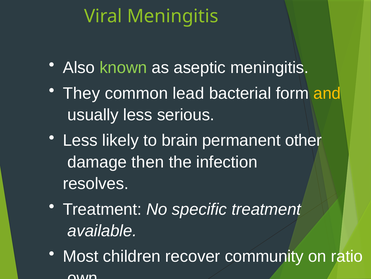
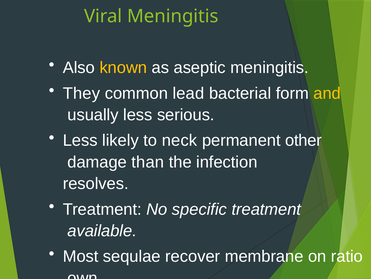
known colour: light green -> yellow
brain: brain -> neck
then: then -> than
children: children -> sequlae
community: community -> membrane
